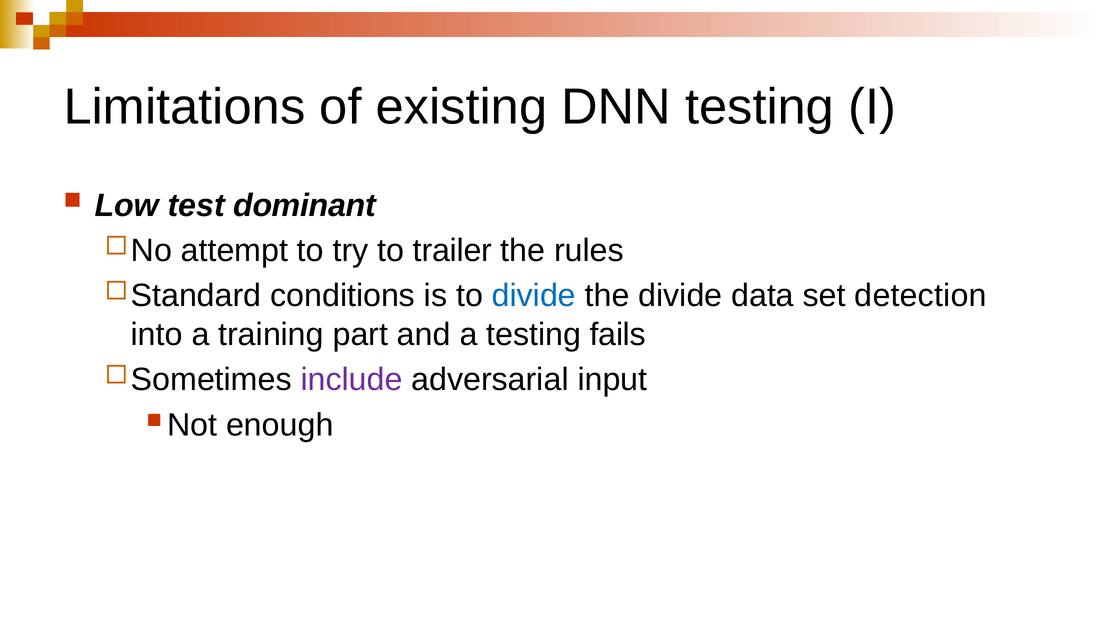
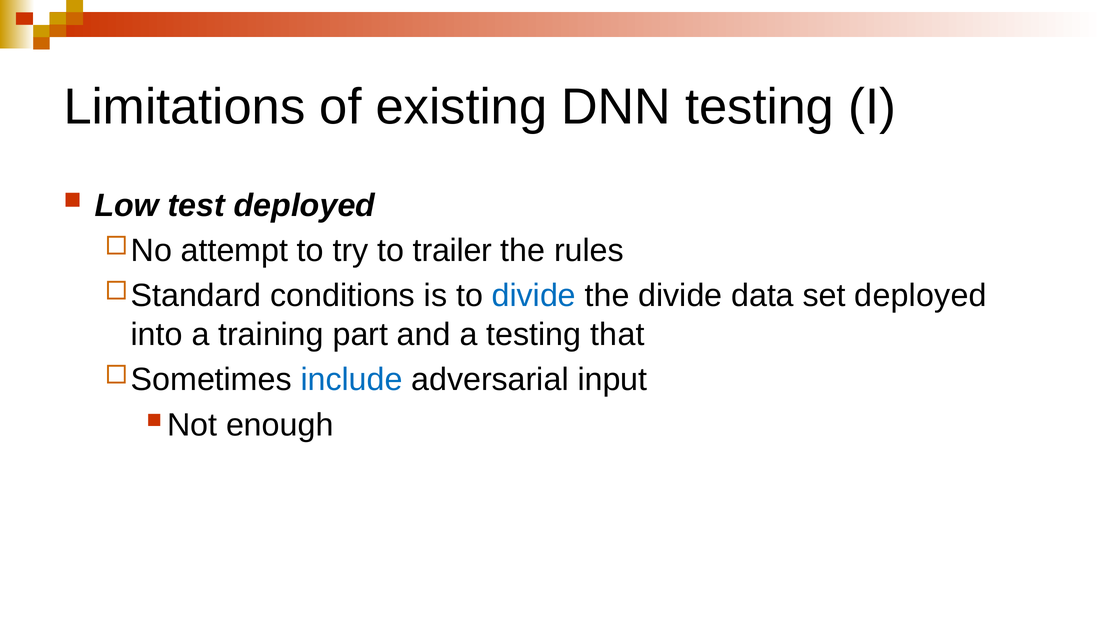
test dominant: dominant -> deployed
set detection: detection -> deployed
fails: fails -> that
include colour: purple -> blue
